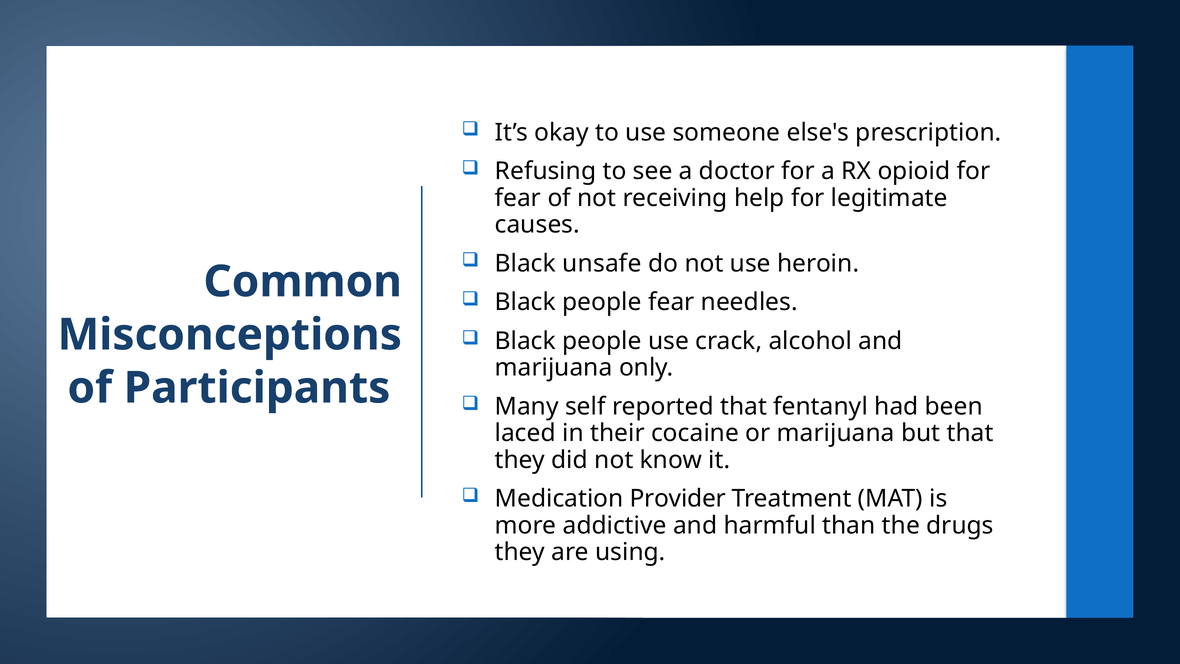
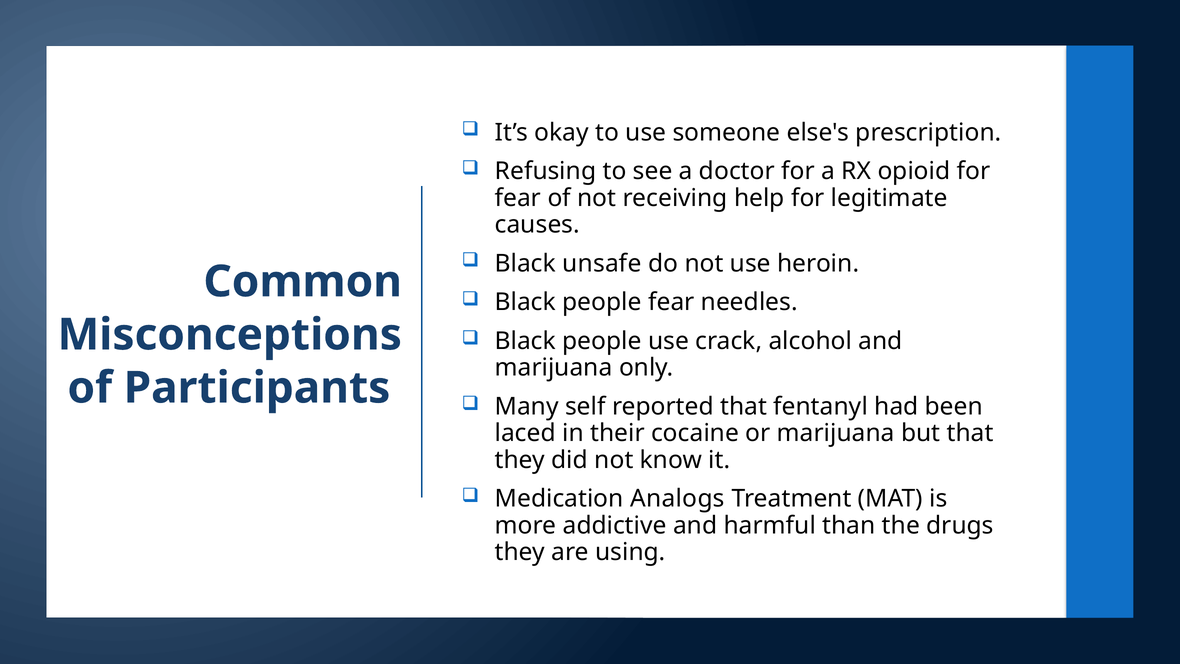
Provider: Provider -> Analogs
